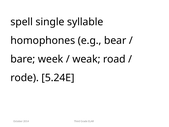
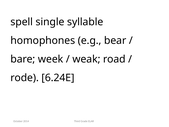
5.24E: 5.24E -> 6.24E
